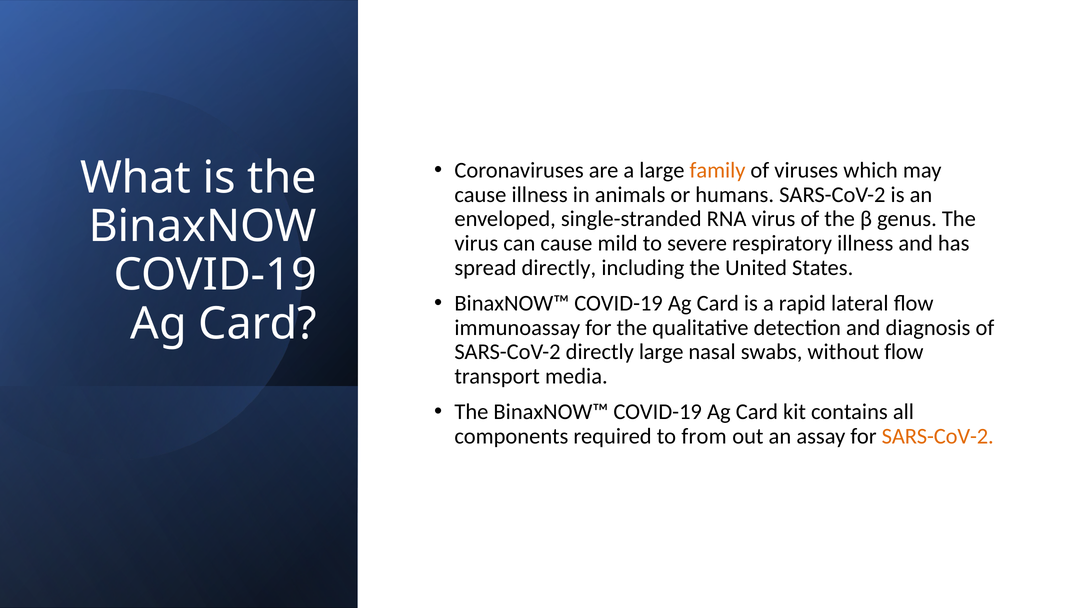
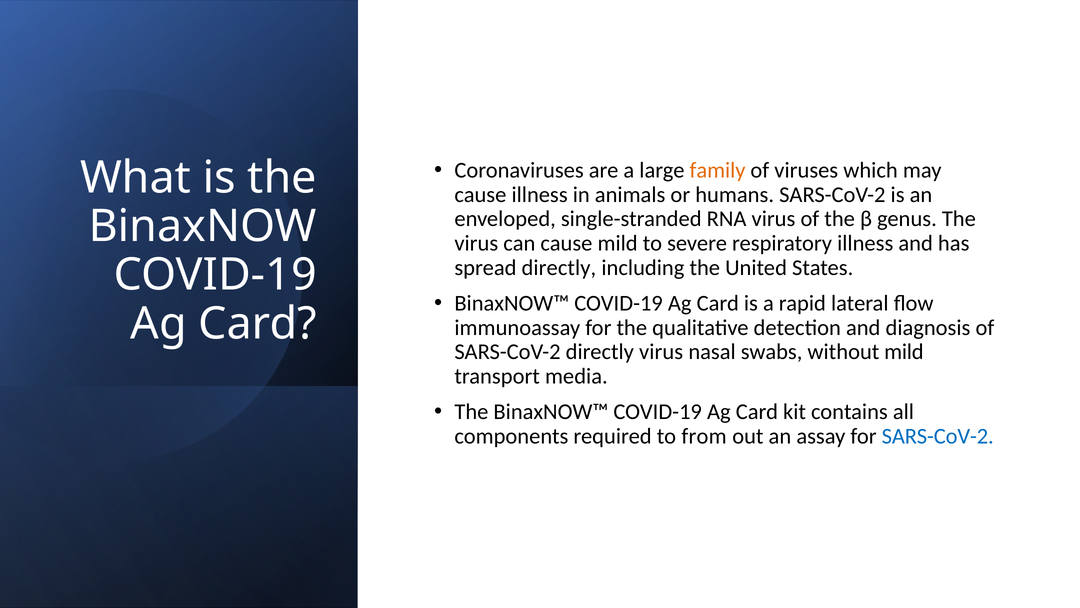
directly large: large -> virus
without flow: flow -> mild
SARS-CoV-2 at (938, 436) colour: orange -> blue
